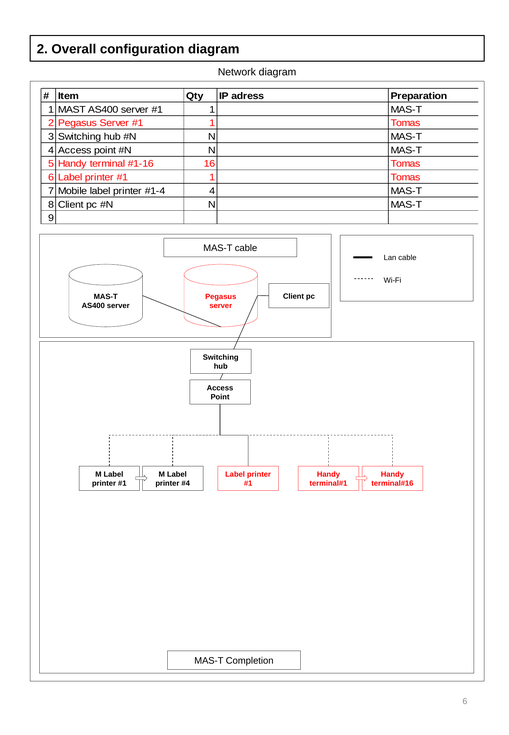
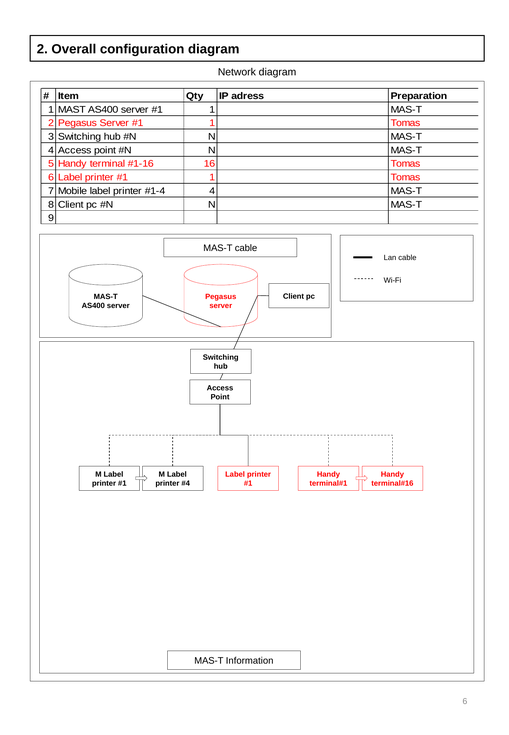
Completion: Completion -> Information
